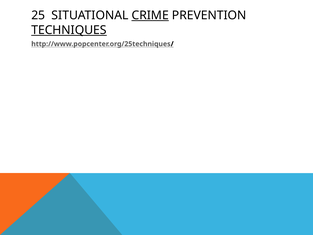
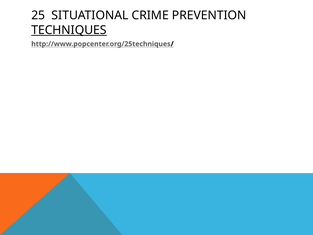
CRIME underline: present -> none
